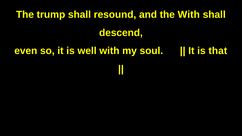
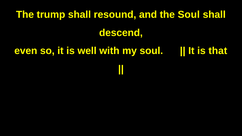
the With: With -> Soul
